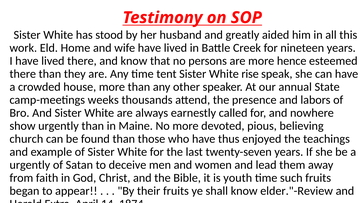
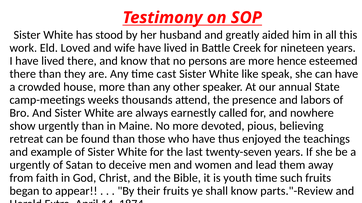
Home: Home -> Loved
tent: tent -> cast
rise: rise -> like
church: church -> retreat
elder."-Review: elder."-Review -> parts."-Review
